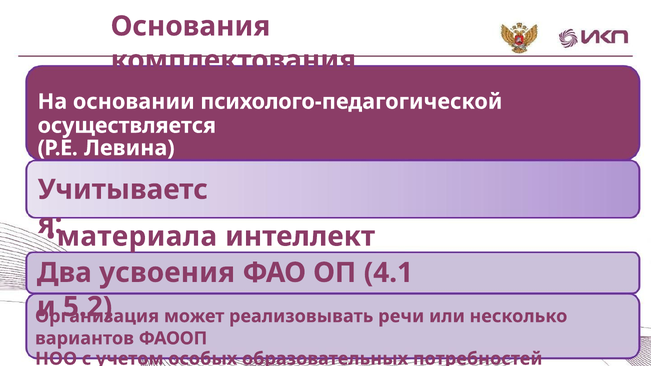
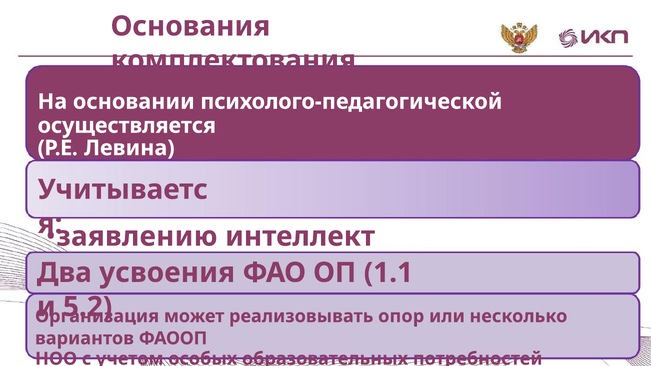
материала: материала -> заявлению
4.1: 4.1 -> 1.1
речи: речи -> опор
